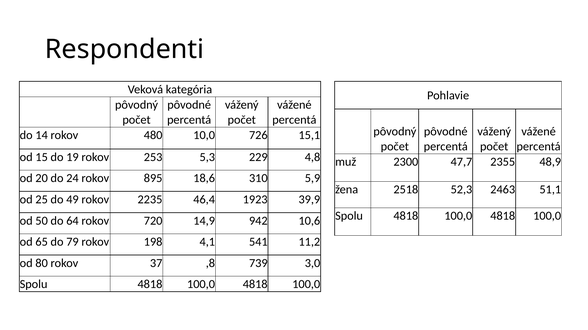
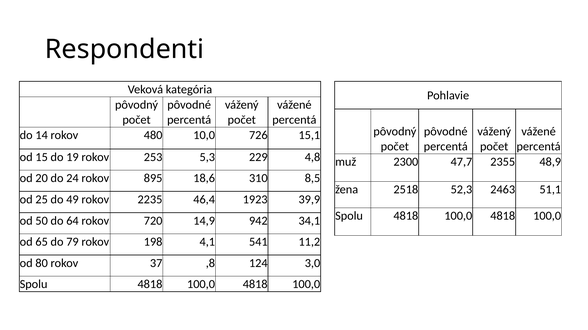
5,9: 5,9 -> 8,5
10,6: 10,6 -> 34,1
739: 739 -> 124
